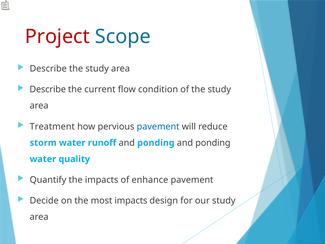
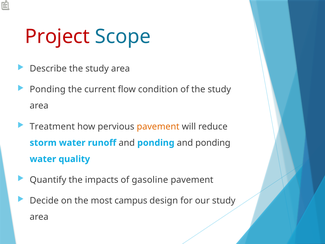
Describe at (48, 89): Describe -> Ponding
pavement at (158, 126) colour: blue -> orange
enhance: enhance -> gasoline
most impacts: impacts -> campus
